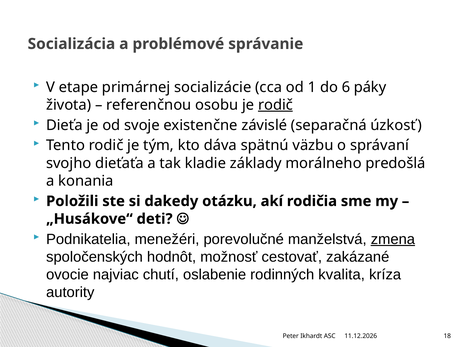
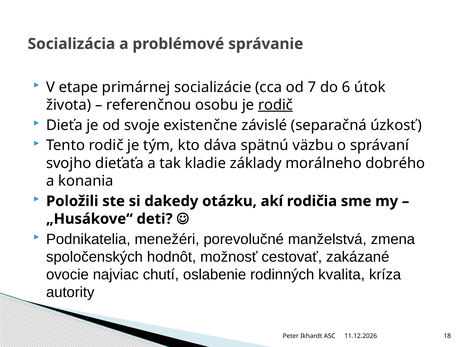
1: 1 -> 7
páky: páky -> útok
predošlá: predošlá -> dobrého
zmena underline: present -> none
